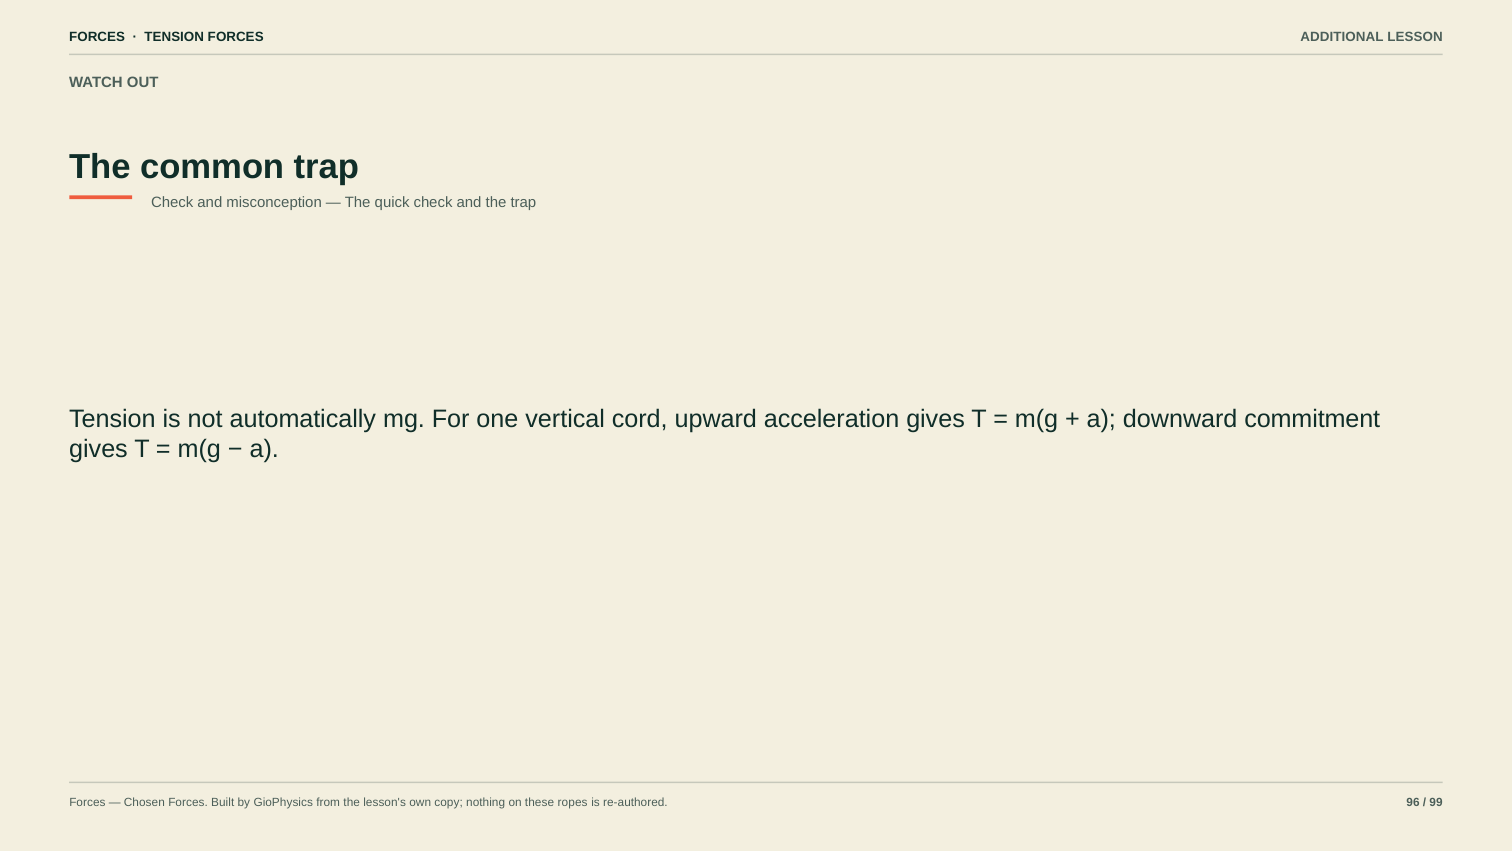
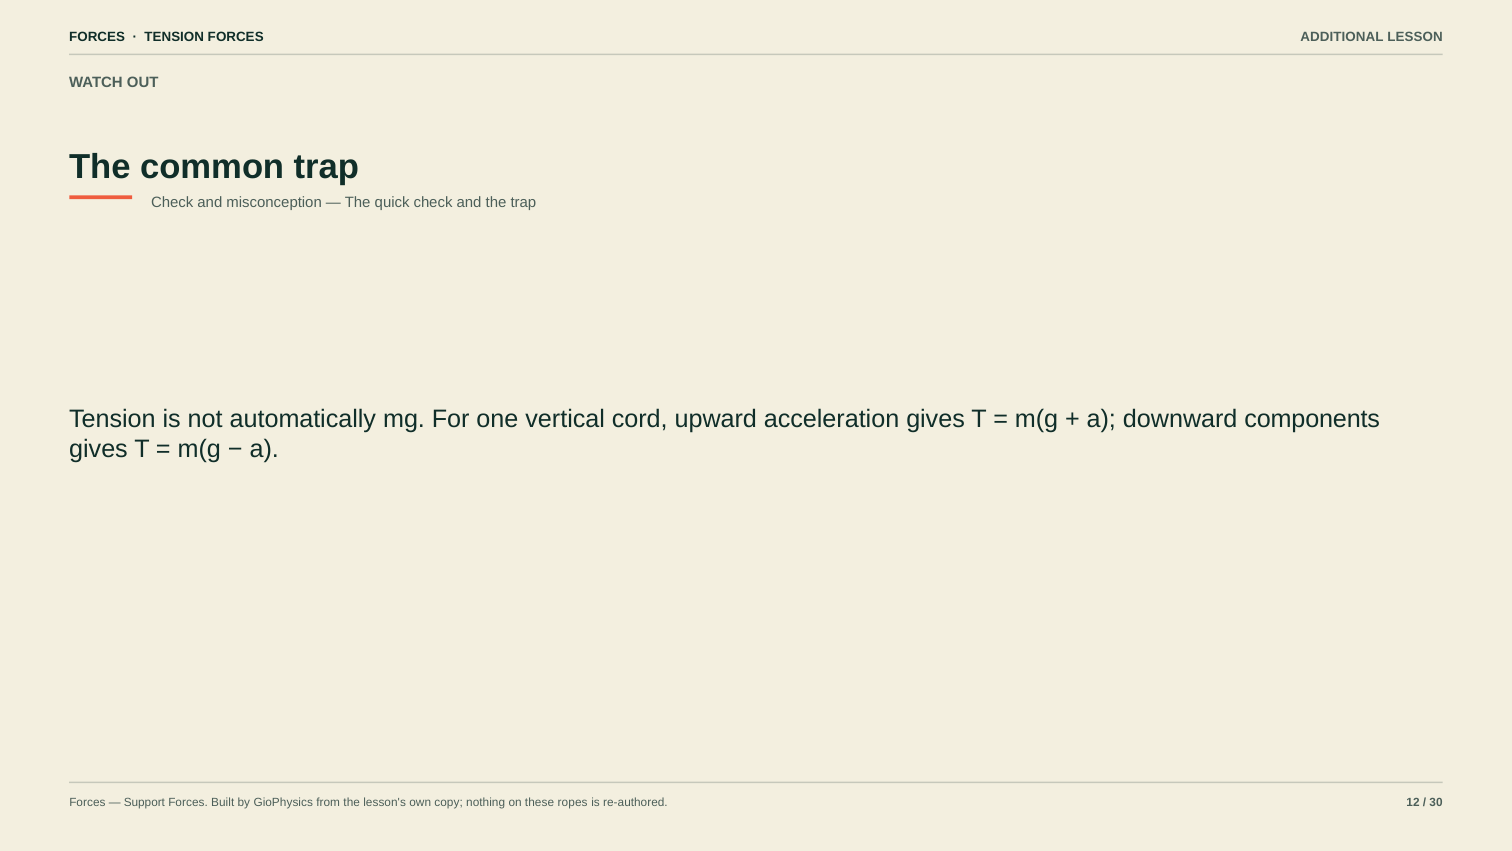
commitment: commitment -> components
Chosen: Chosen -> Support
96: 96 -> 12
99: 99 -> 30
